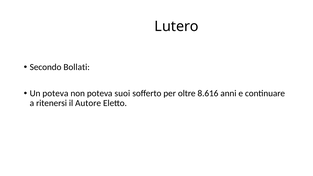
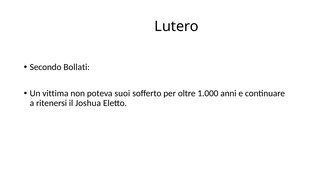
Un poteva: poteva -> vittima
8.616: 8.616 -> 1.000
Autore: Autore -> Joshua
